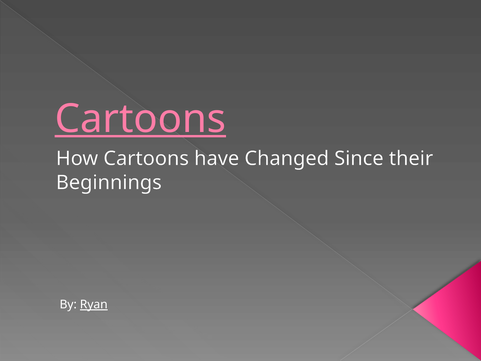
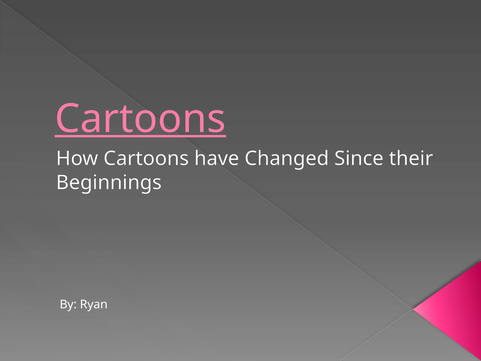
Ryan underline: present -> none
